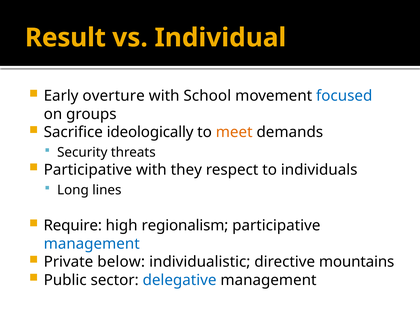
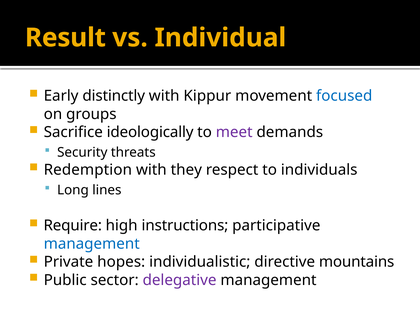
overture: overture -> distinctly
School: School -> Kippur
meet colour: orange -> purple
Participative at (88, 170): Participative -> Redemption
regionalism: regionalism -> instructions
below: below -> hopes
delegative colour: blue -> purple
